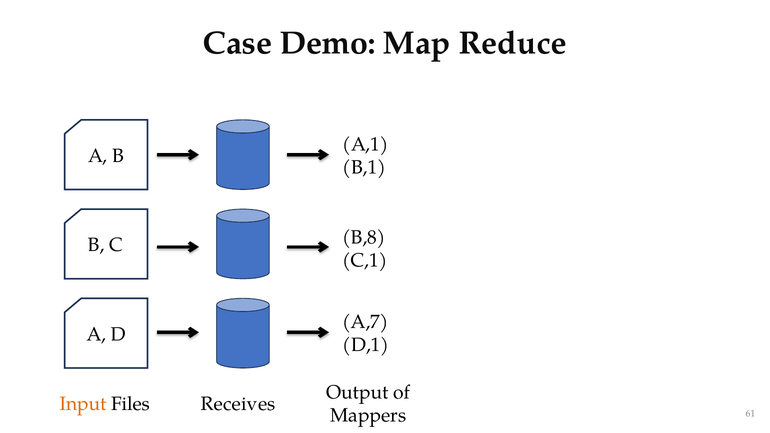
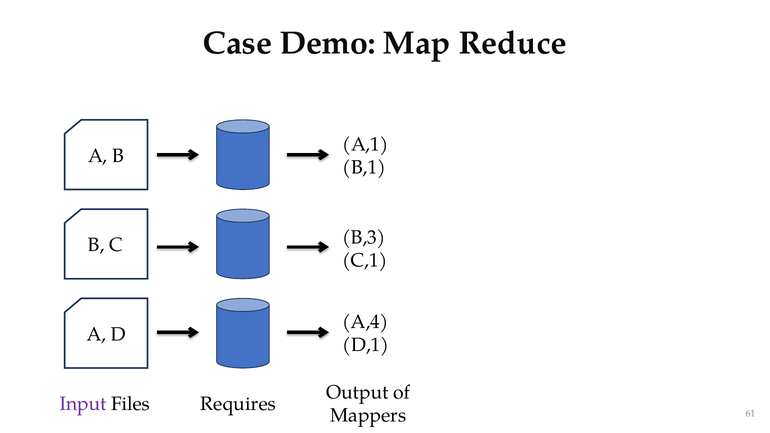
B,8: B,8 -> B,3
A,7: A,7 -> A,4
Input colour: orange -> purple
Receives: Receives -> Requires
